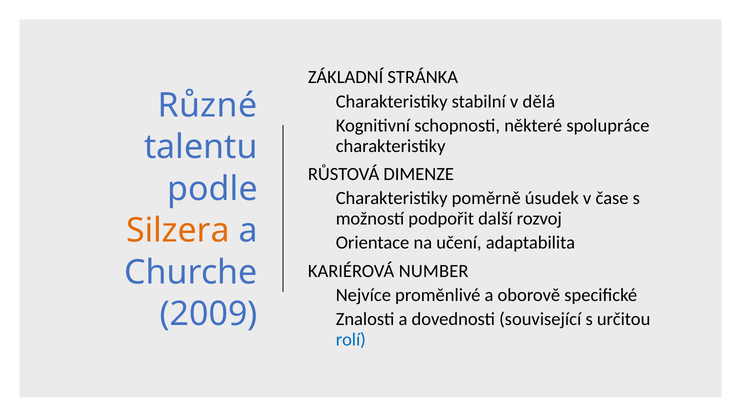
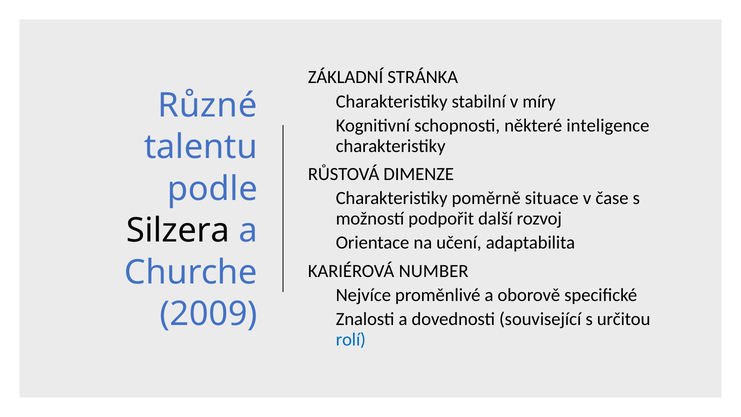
dělá: dělá -> míry
spolupráce: spolupráce -> inteligence
úsudek: úsudek -> situace
Silzera colour: orange -> black
